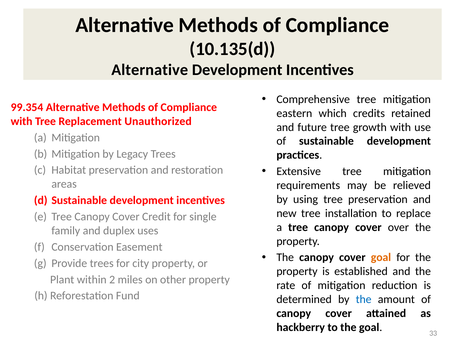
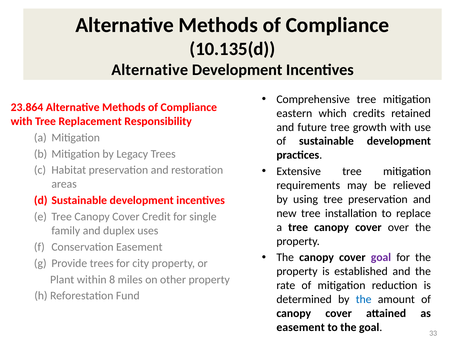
99.354: 99.354 -> 23.864
Unauthorized: Unauthorized -> Responsibility
goal at (381, 257) colour: orange -> purple
2: 2 -> 8
hackberry at (301, 327): hackberry -> easement
